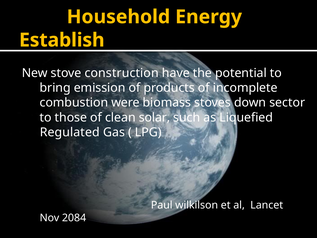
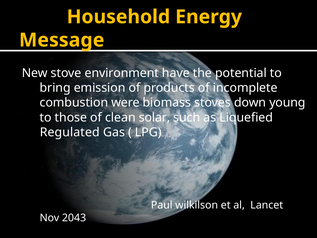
Establish: Establish -> Message
construction: construction -> environment
sector: sector -> young
2084: 2084 -> 2043
